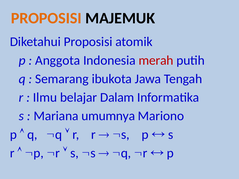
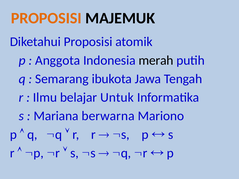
merah colour: red -> black
Dalam: Dalam -> Untuk
umumnya: umumnya -> berwarna
